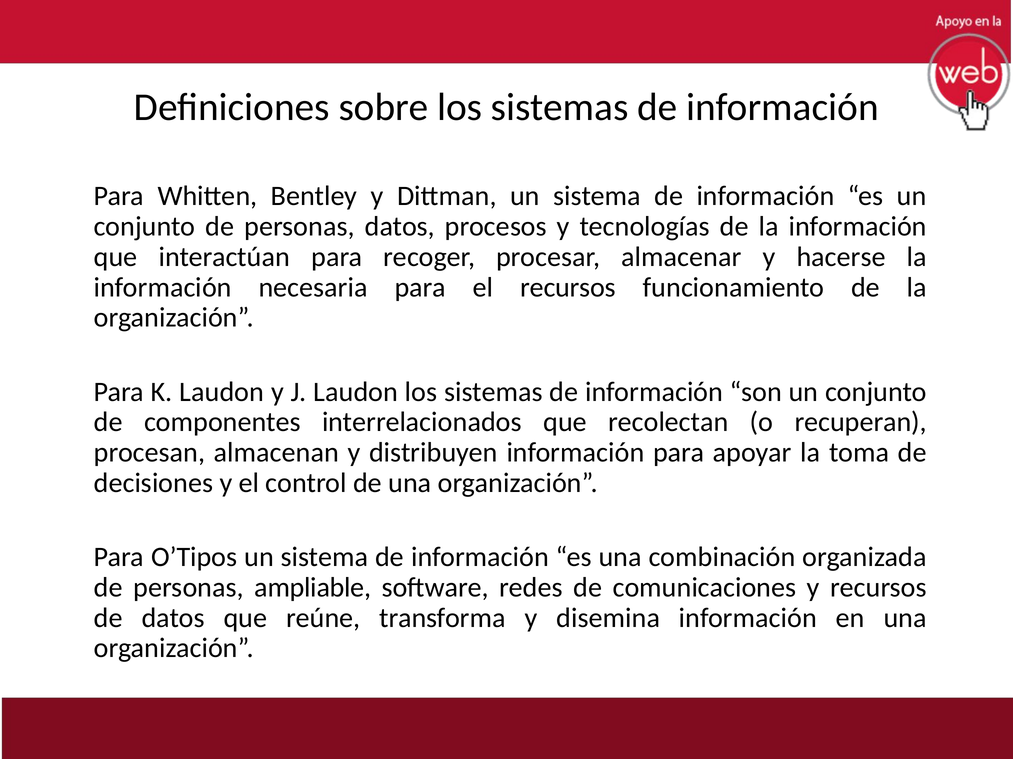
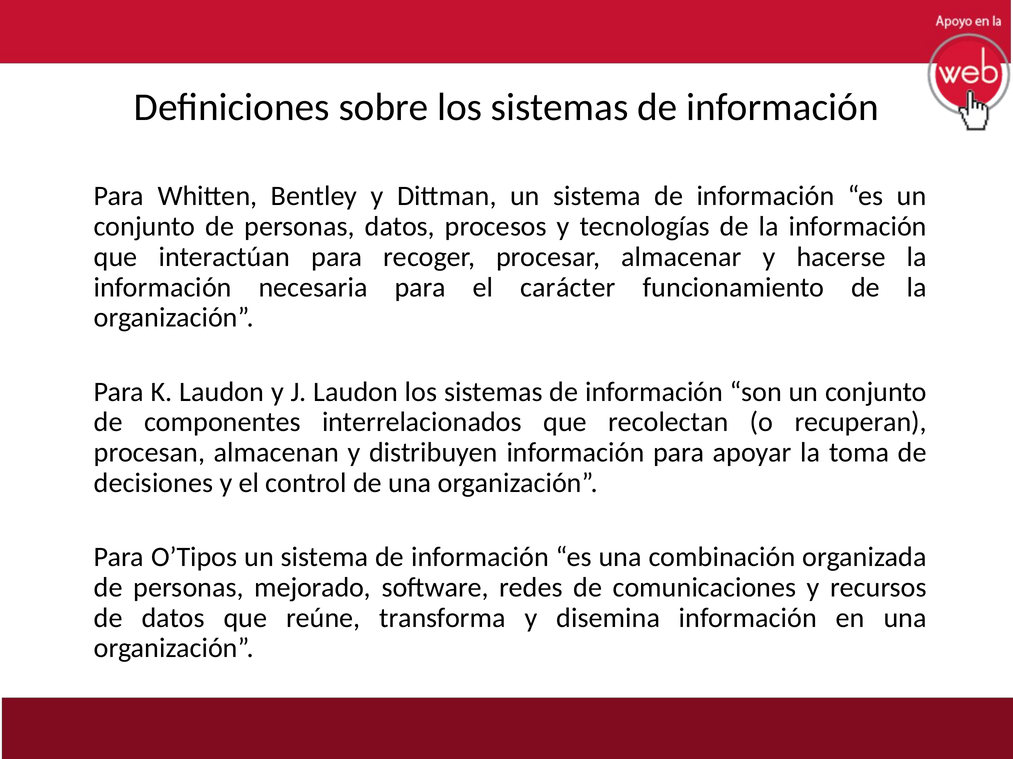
el recursos: recursos -> carácter
ampliable: ampliable -> mejorado
